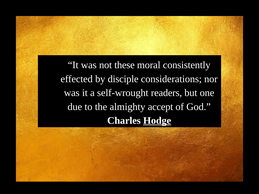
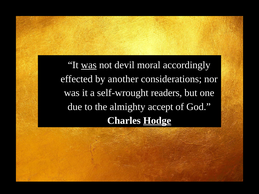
was at (89, 65) underline: none -> present
these: these -> devil
consistently: consistently -> accordingly
disciple: disciple -> another
